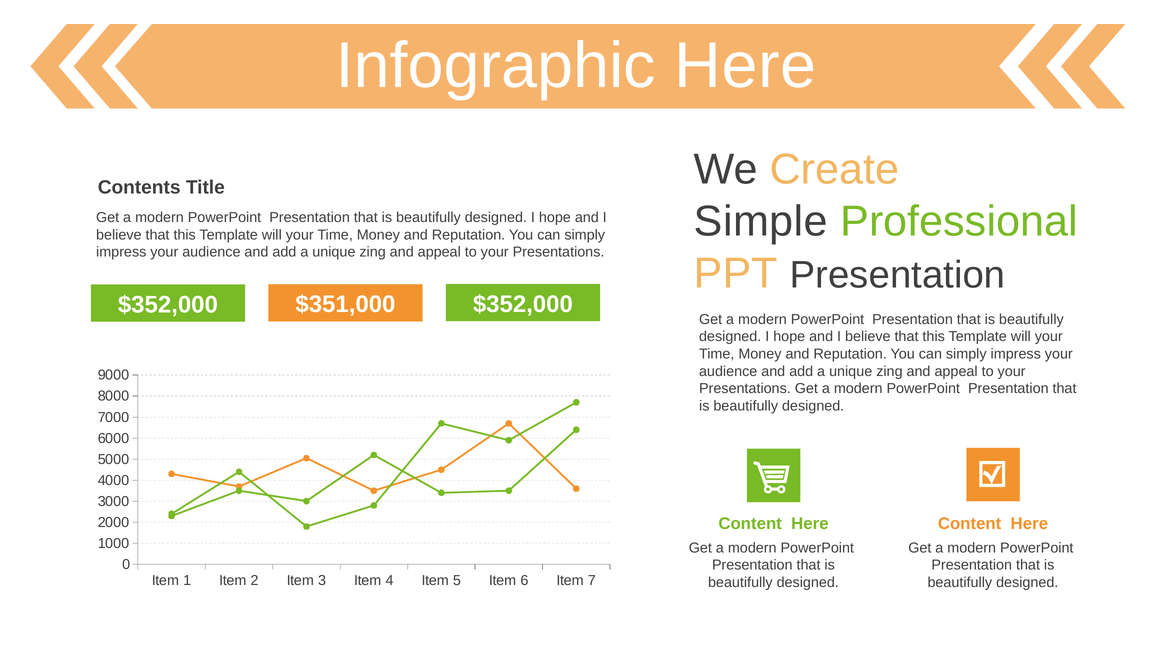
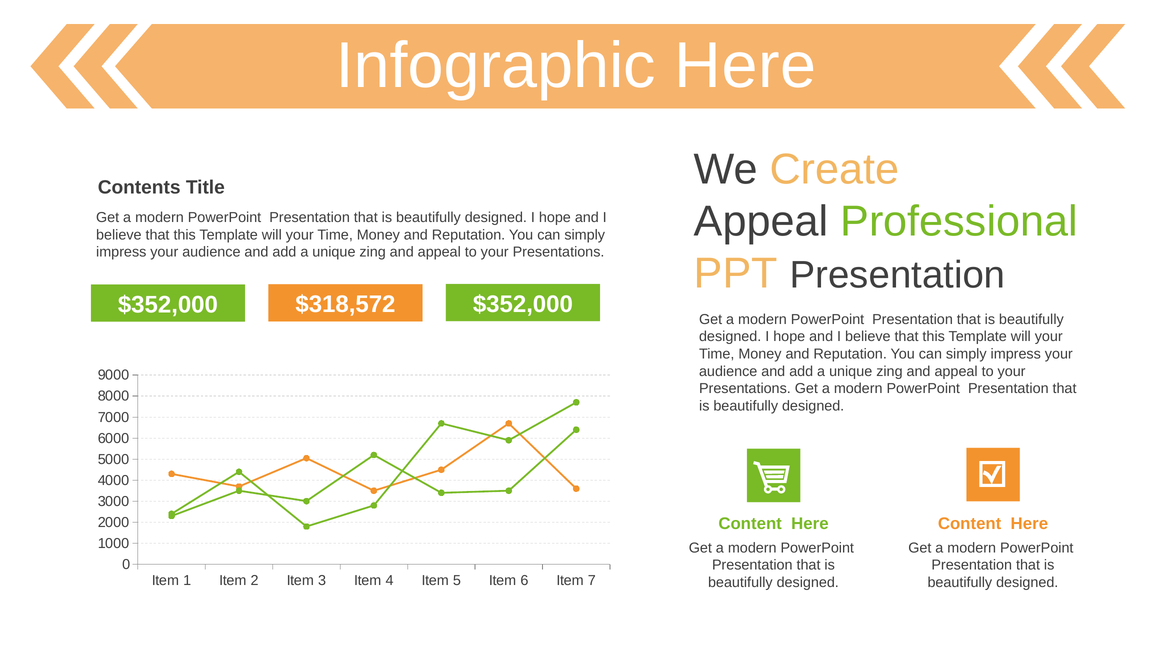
Simple at (761, 221): Simple -> Appeal
$351,000: $351,000 -> $318,572
